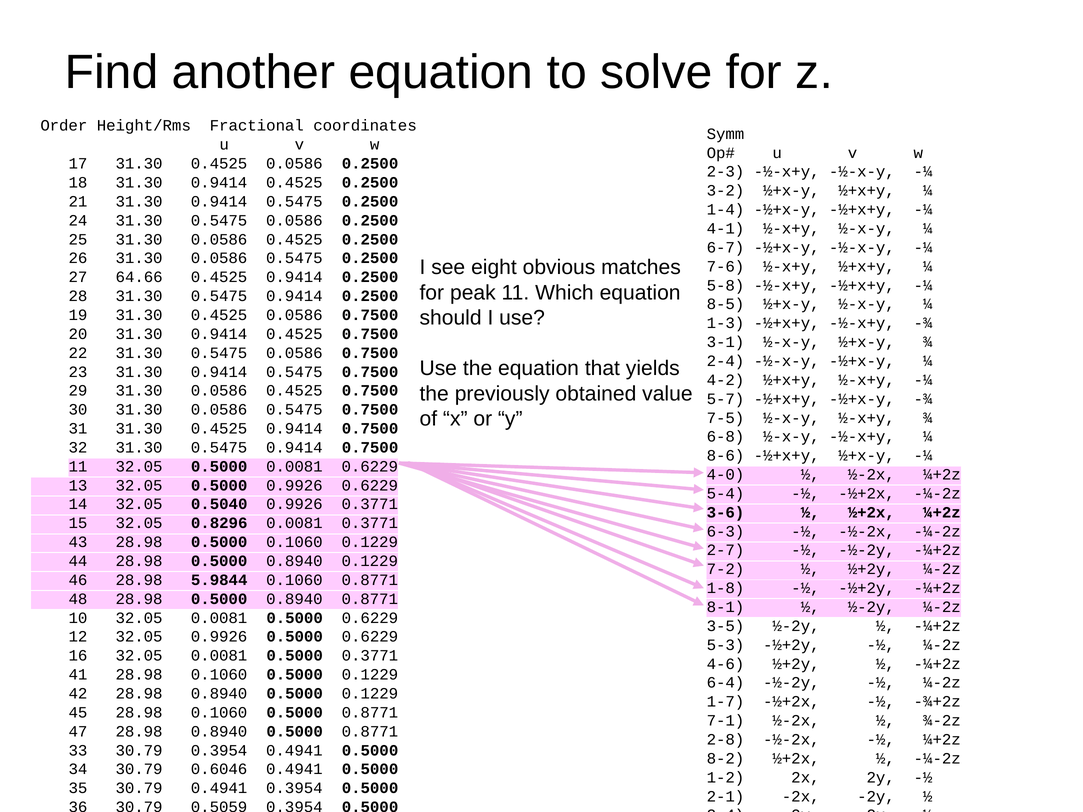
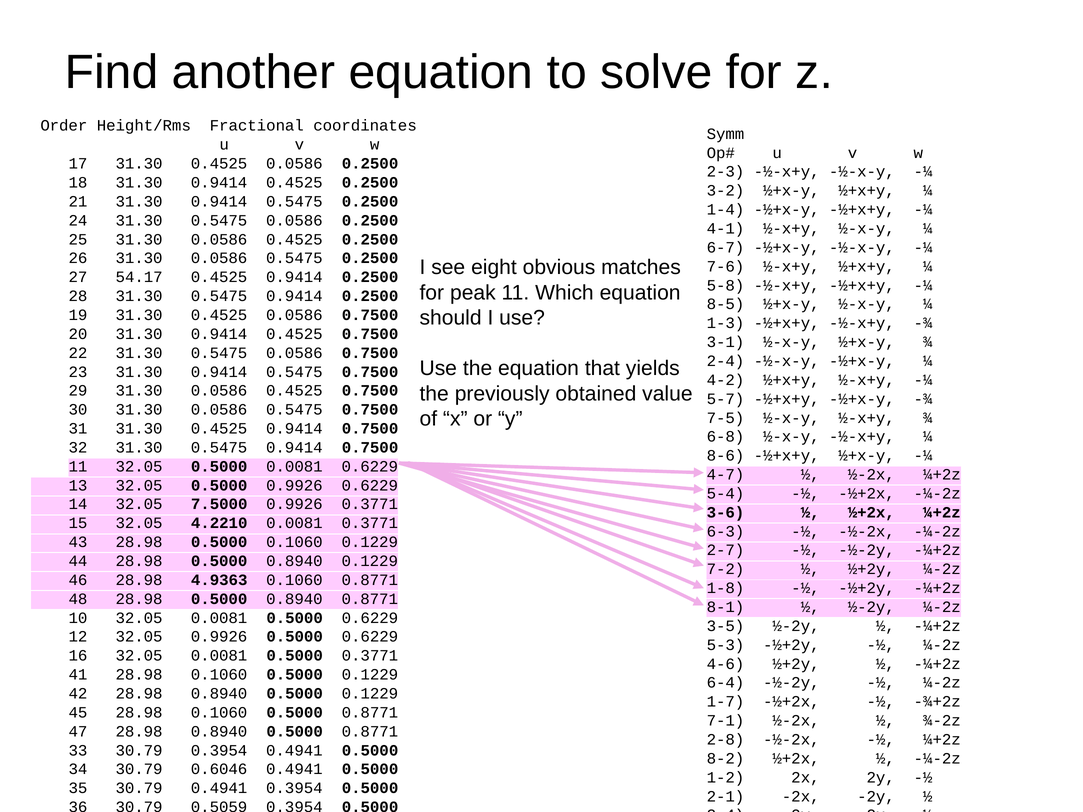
64.66: 64.66 -> 54.17
4-0: 4-0 -> 4-7
0.5040: 0.5040 -> 7.5000
0.8296: 0.8296 -> 4.2210
5.9844: 5.9844 -> 4.9363
